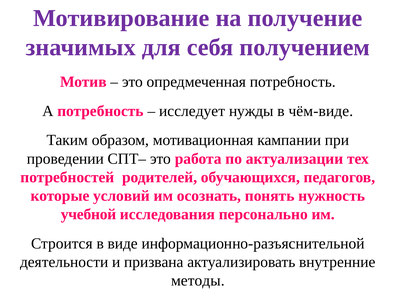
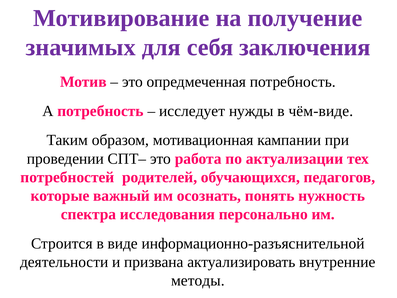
получением: получением -> заключения
условий: условий -> важный
учебной: учебной -> спектра
